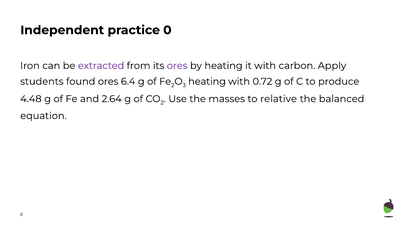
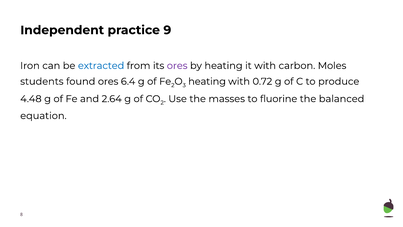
0: 0 -> 9
extracted colour: purple -> blue
Apply: Apply -> Moles
relative: relative -> fluorine
